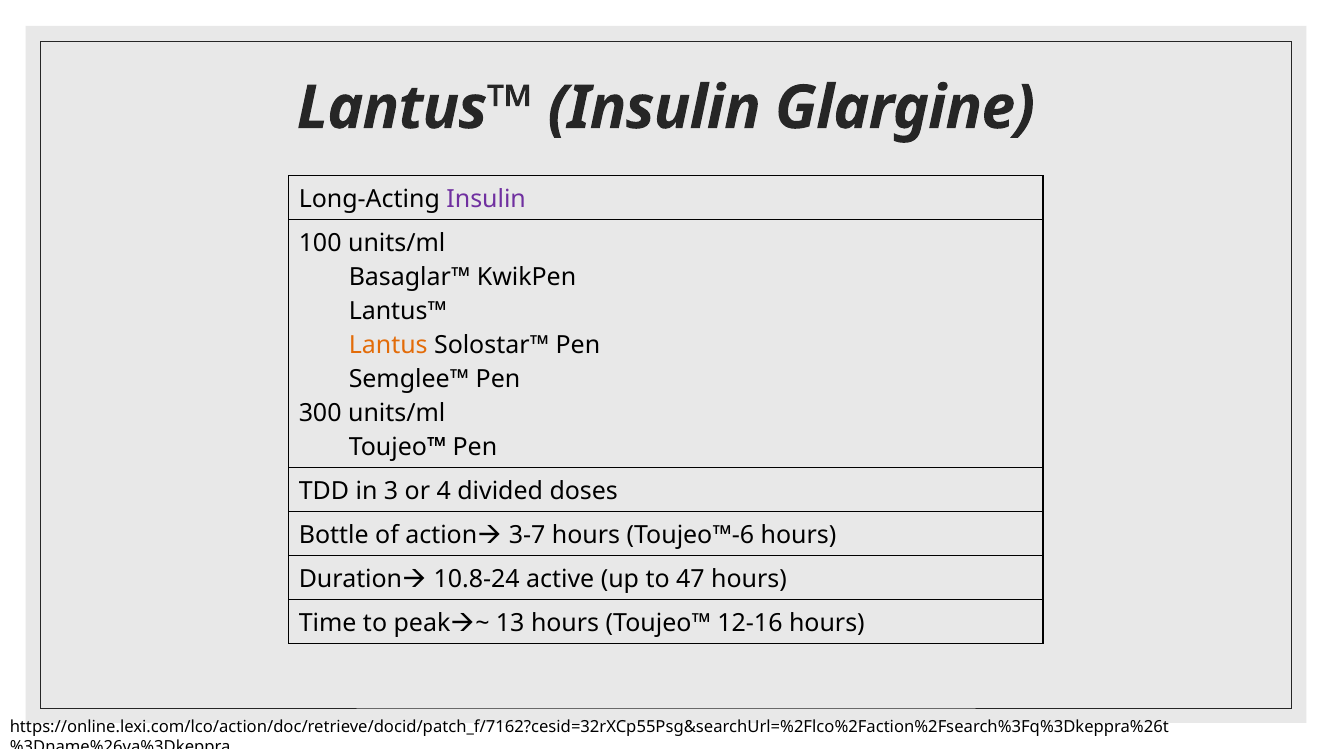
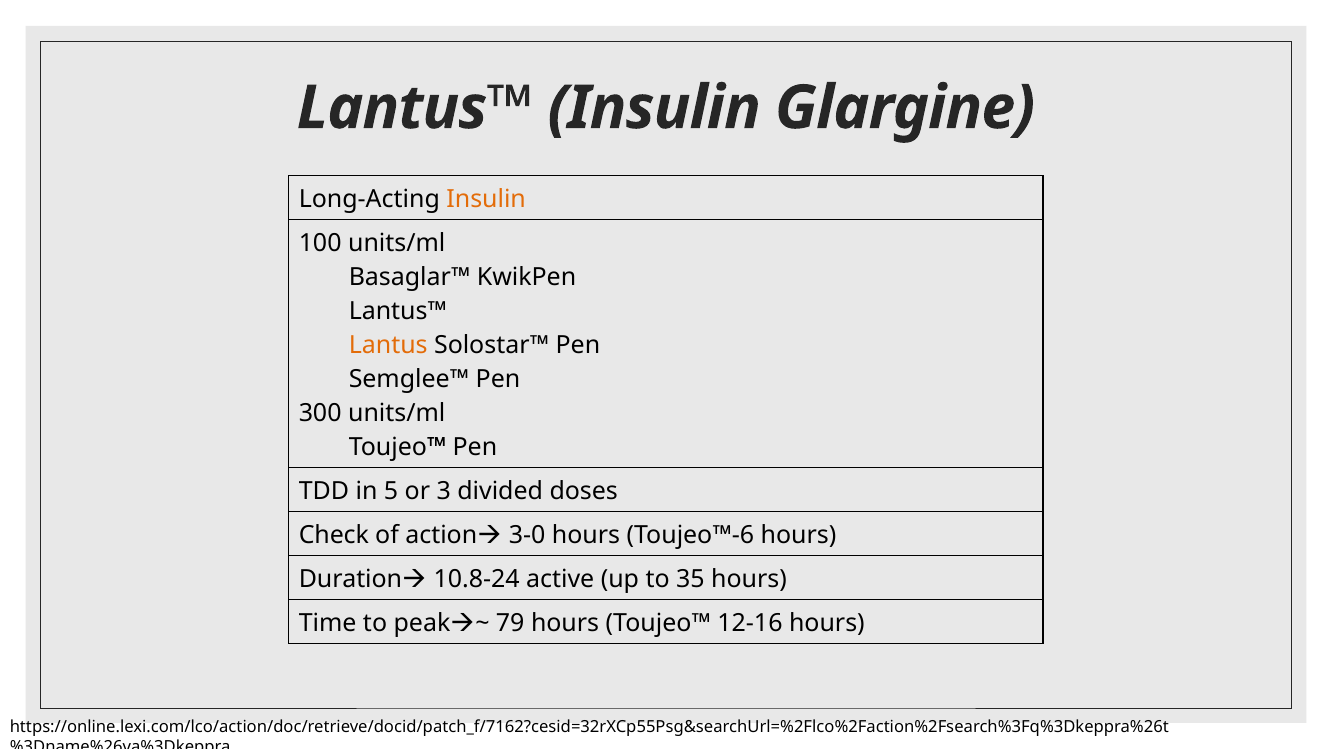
Insulin at (486, 199) colour: purple -> orange
3: 3 -> 5
4: 4 -> 3
Bottle: Bottle -> Check
3-7: 3-7 -> 3-0
47: 47 -> 35
13: 13 -> 79
